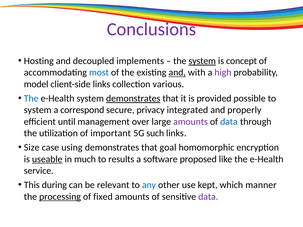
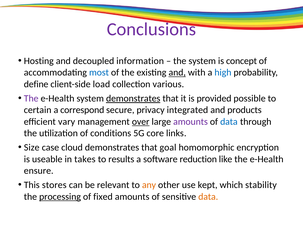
implements: implements -> information
system at (202, 61) underline: present -> none
high colour: purple -> blue
model: model -> define
client-side links: links -> load
The at (31, 99) colour: blue -> purple
system at (38, 110): system -> certain
properly: properly -> products
until: until -> vary
over underline: none -> present
important: important -> conditions
such: such -> core
using: using -> cloud
useable underline: present -> none
much: much -> takes
proposed: proposed -> reduction
service: service -> ensure
during: during -> stores
any colour: blue -> orange
manner: manner -> stability
data at (208, 197) colour: purple -> orange
